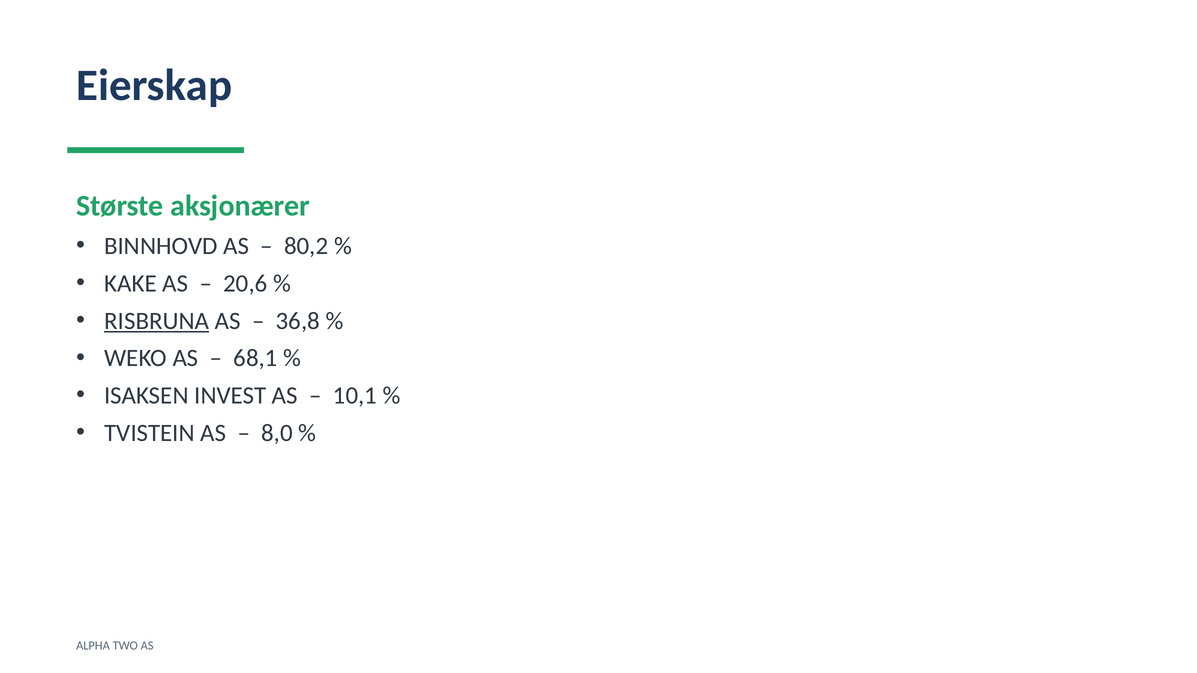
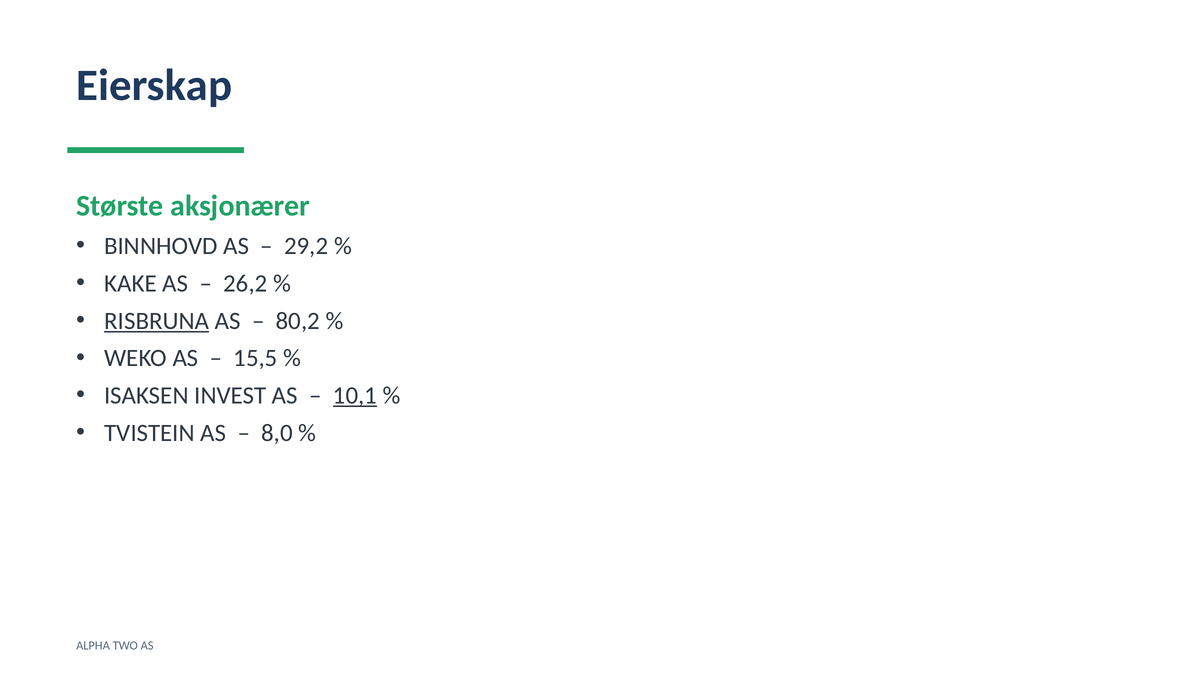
80,2: 80,2 -> 29,2
20,6: 20,6 -> 26,2
36,8: 36,8 -> 80,2
68,1: 68,1 -> 15,5
10,1 underline: none -> present
